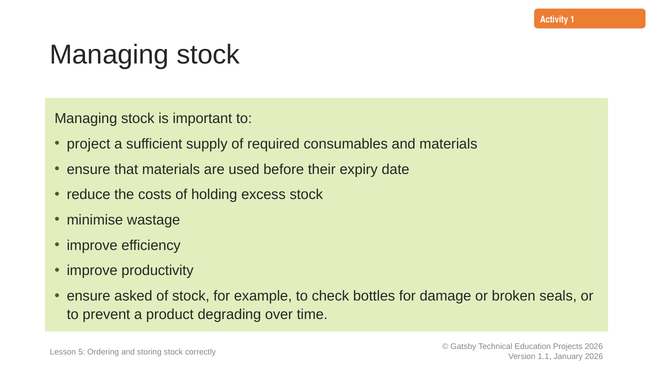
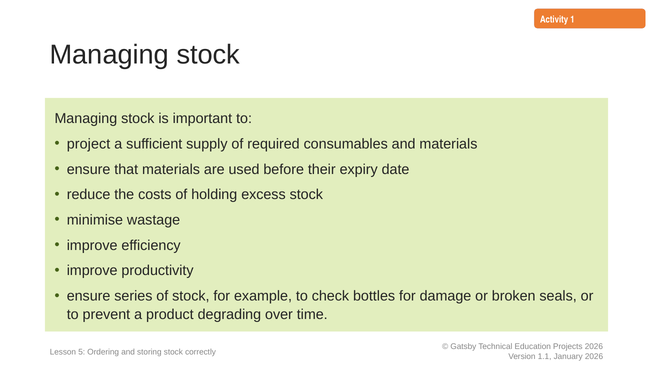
asked: asked -> series
